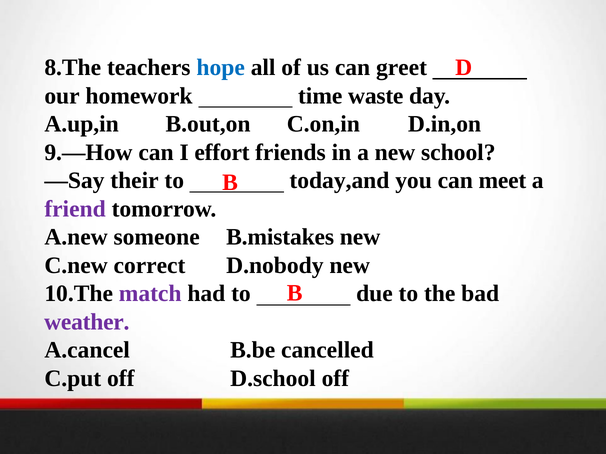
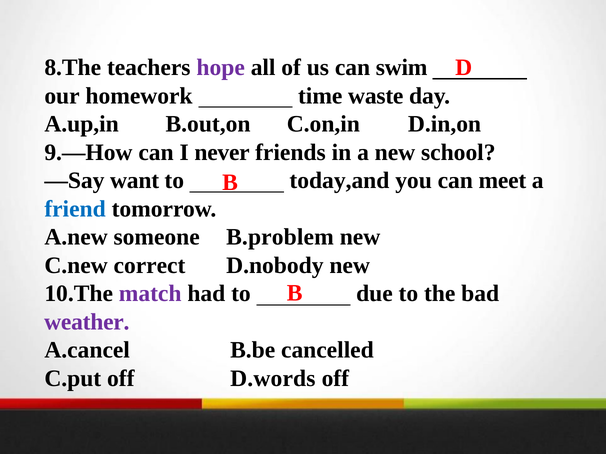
hope colour: blue -> purple
greet: greet -> swim
effort: effort -> never
their: their -> want
friend colour: purple -> blue
B.mistakes: B.mistakes -> B.problem
D.school: D.school -> D.words
